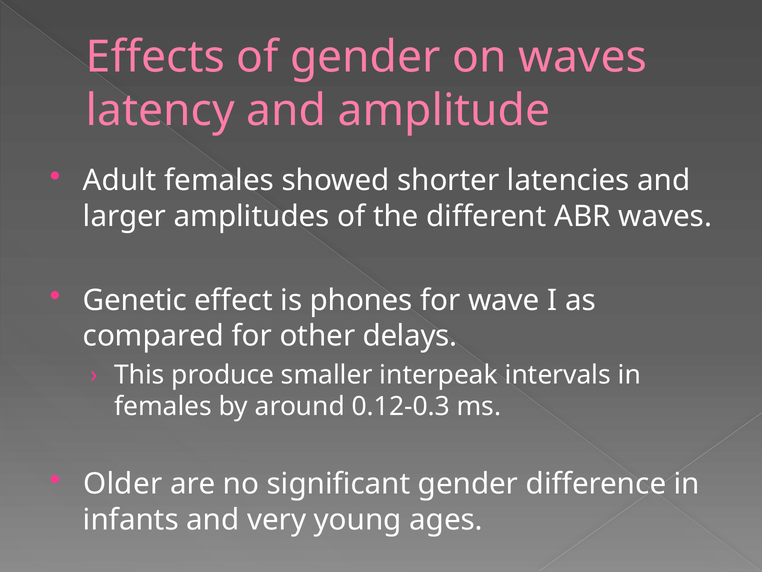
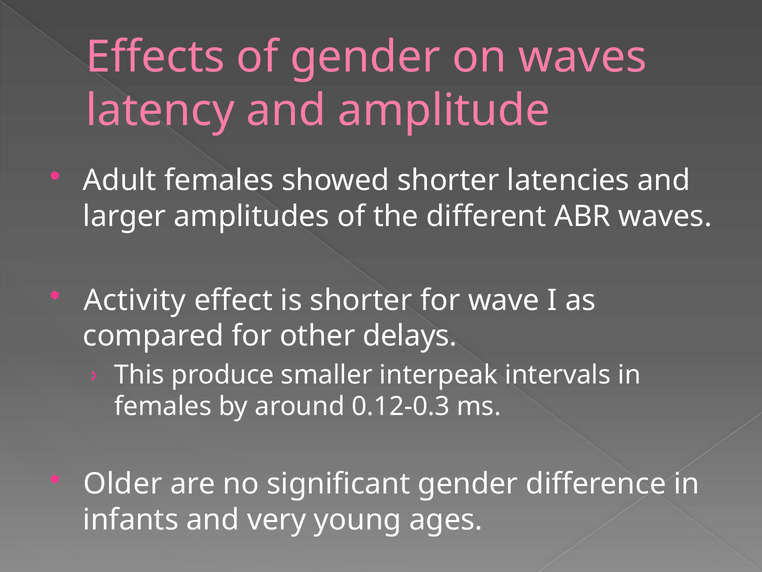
Genetic: Genetic -> Activity
is phones: phones -> shorter
